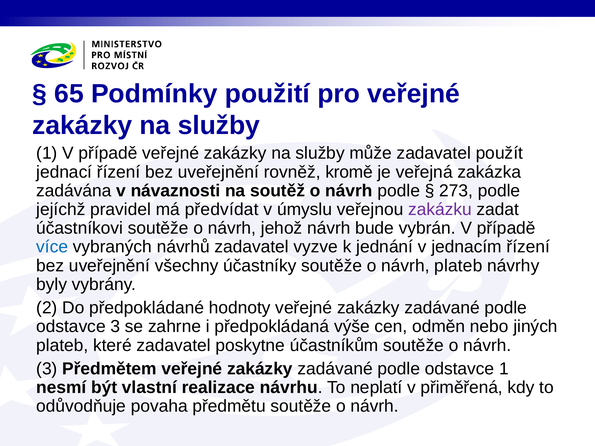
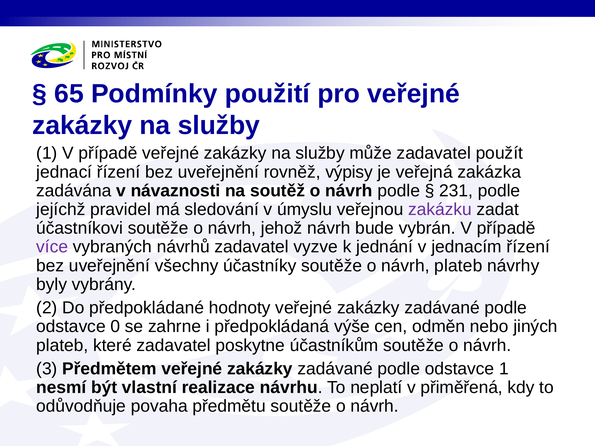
kromě: kromě -> výpisy
273: 273 -> 231
předvídat: předvídat -> sledování
více colour: blue -> purple
odstavce 3: 3 -> 0
